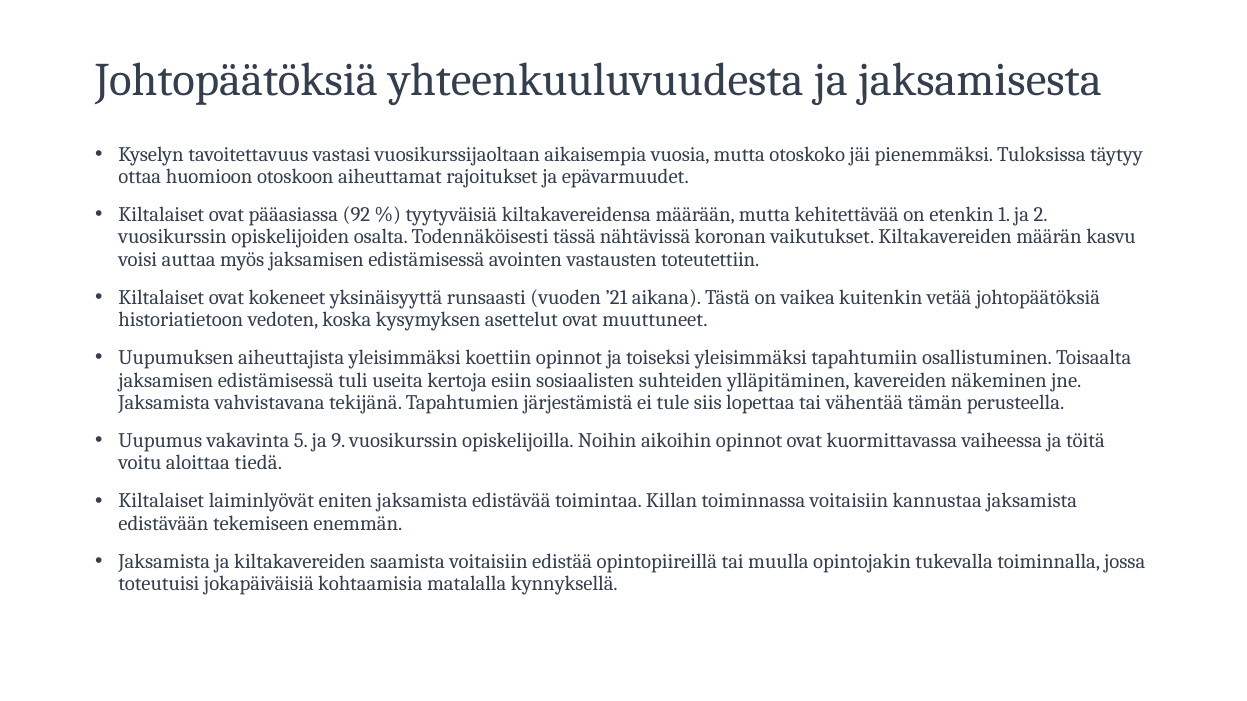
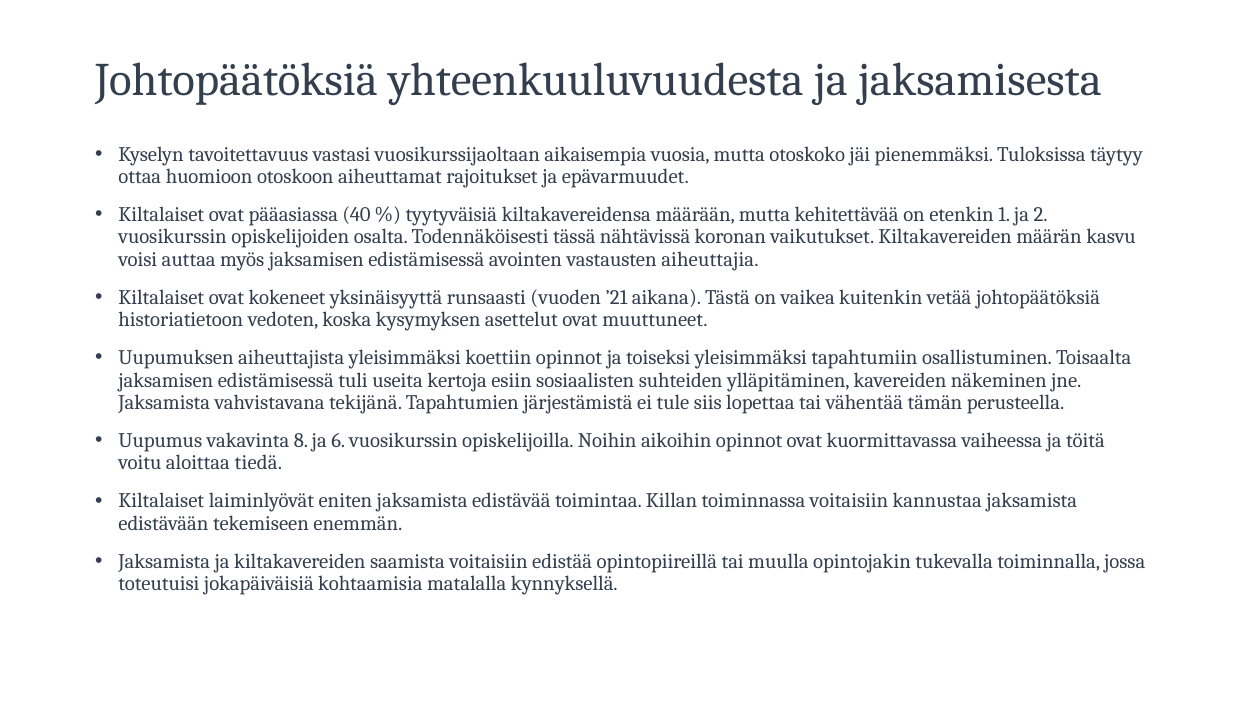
92: 92 -> 40
toteutettiin: toteutettiin -> aiheuttajia
5: 5 -> 8
9: 9 -> 6
